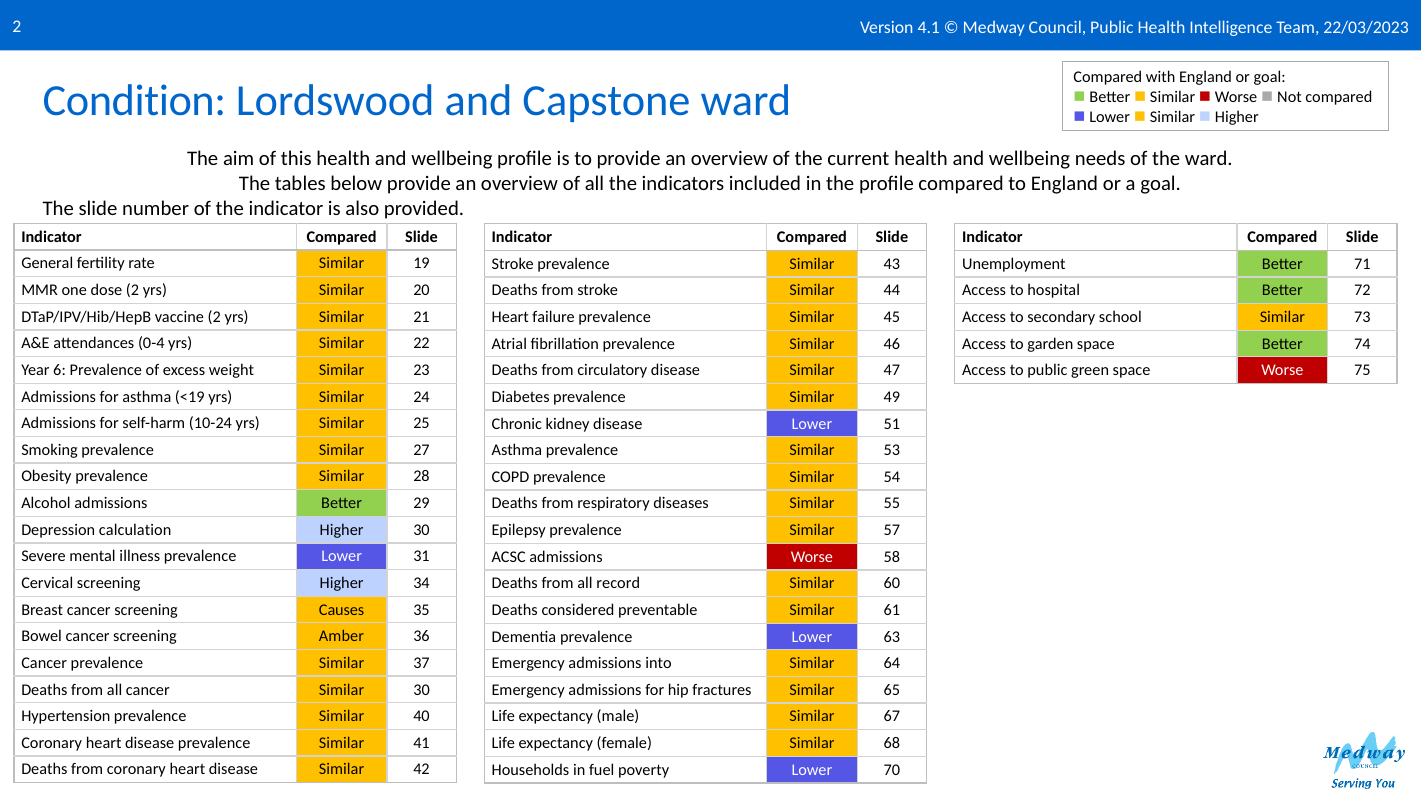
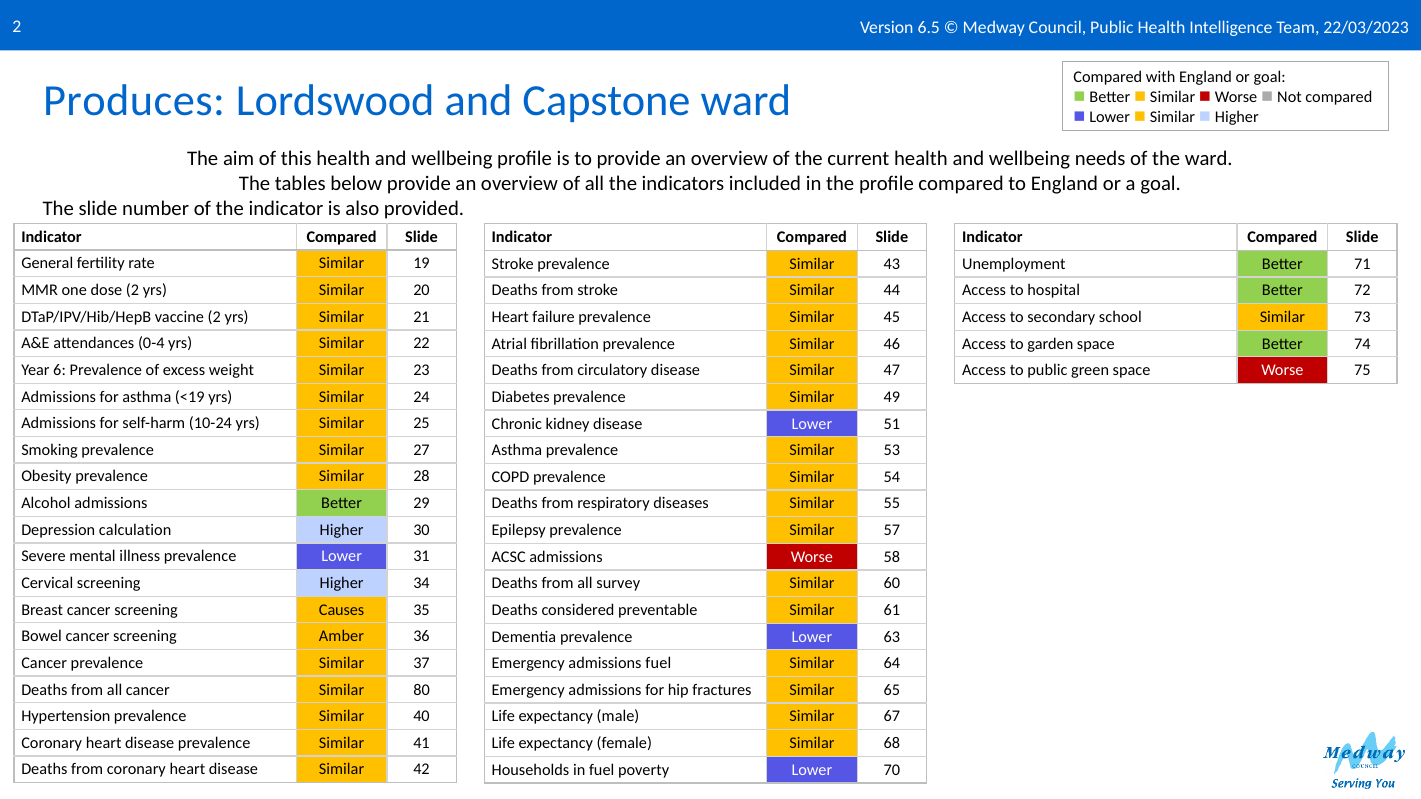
4.1: 4.1 -> 6.5
Condition: Condition -> Produces
record: record -> survey
admissions into: into -> fuel
Similar 30: 30 -> 80
